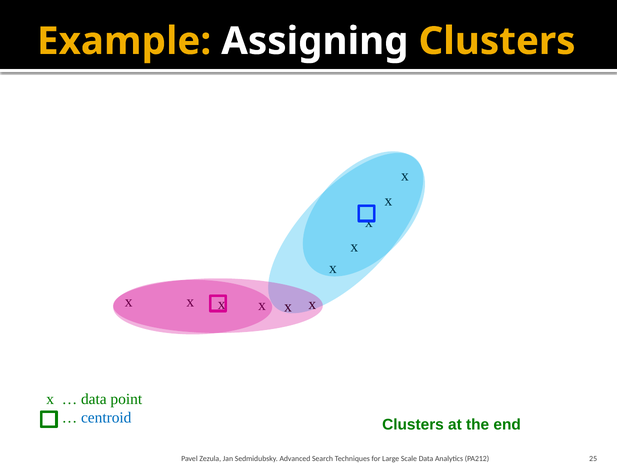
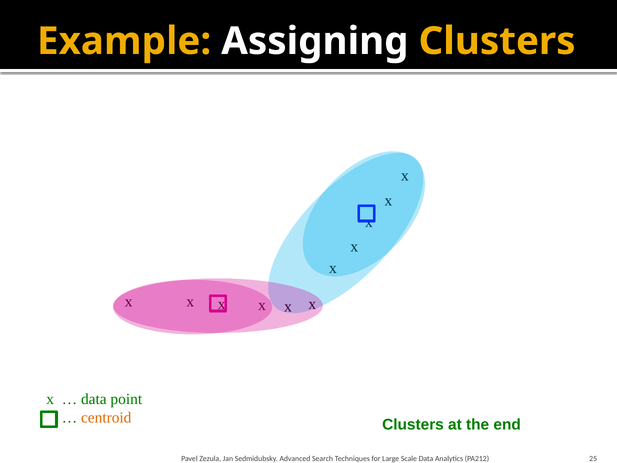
centroid colour: blue -> orange
